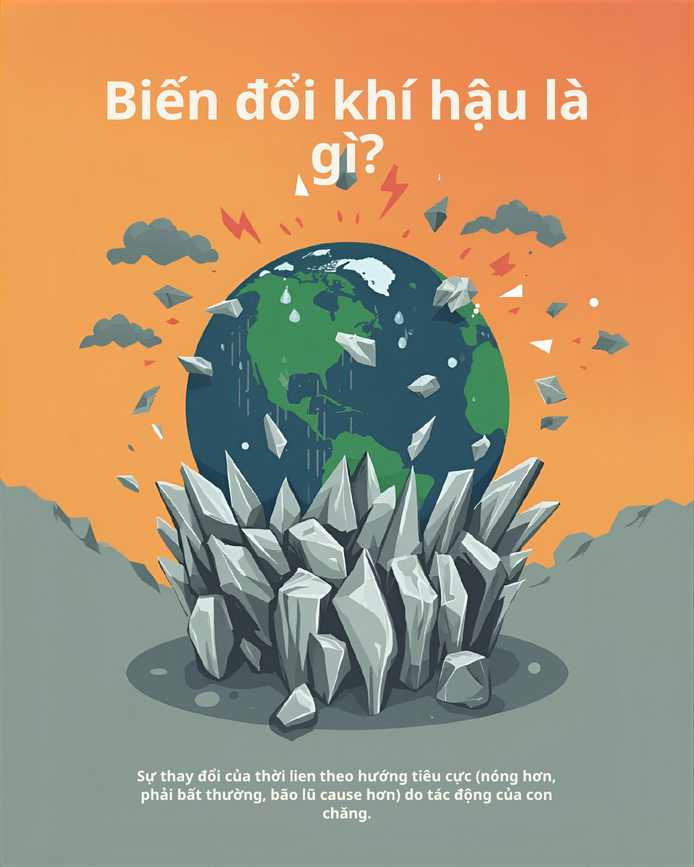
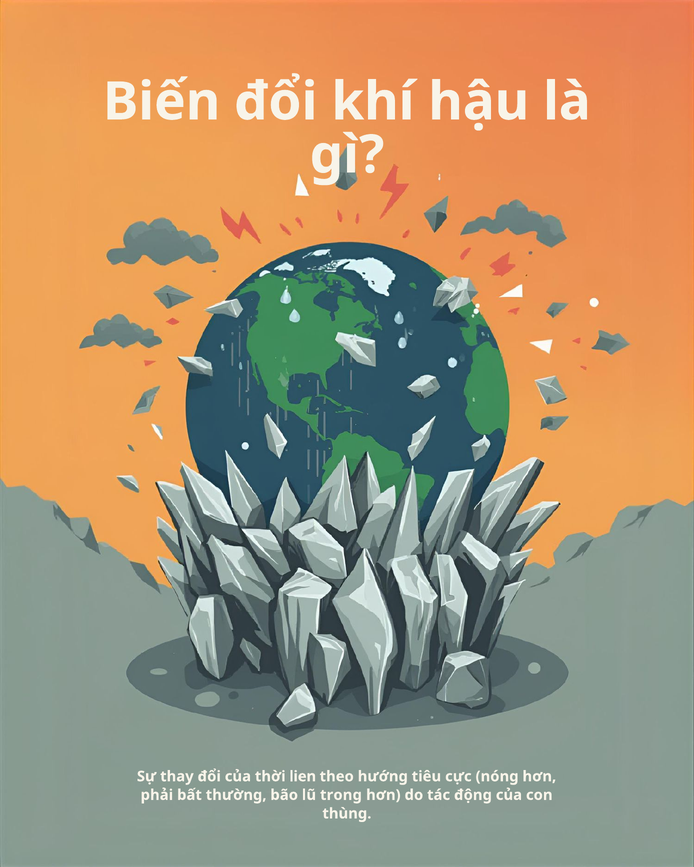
cause: cause -> trong
chăng: chăng -> thùng
